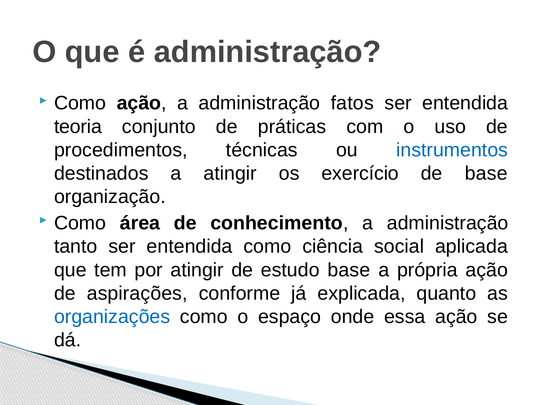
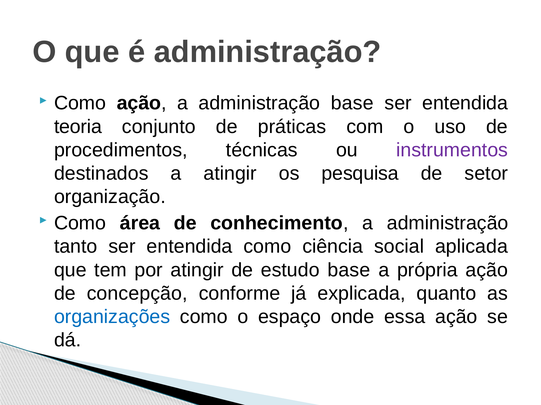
administração fatos: fatos -> base
instrumentos colour: blue -> purple
exercício: exercício -> pesquisa
de base: base -> setor
aspirações: aspirações -> concepção
